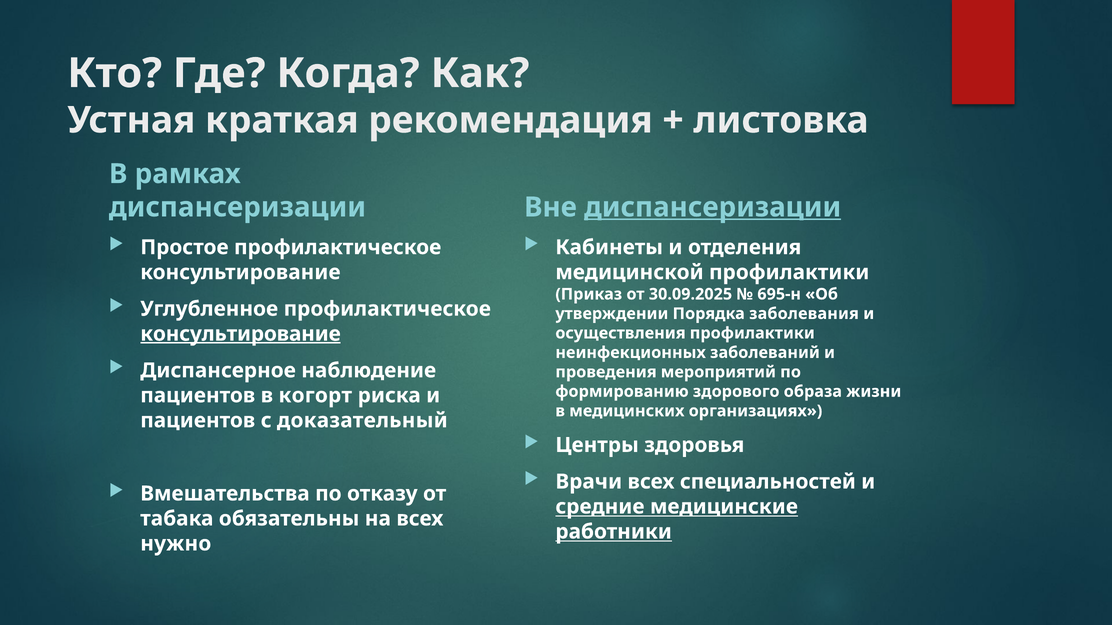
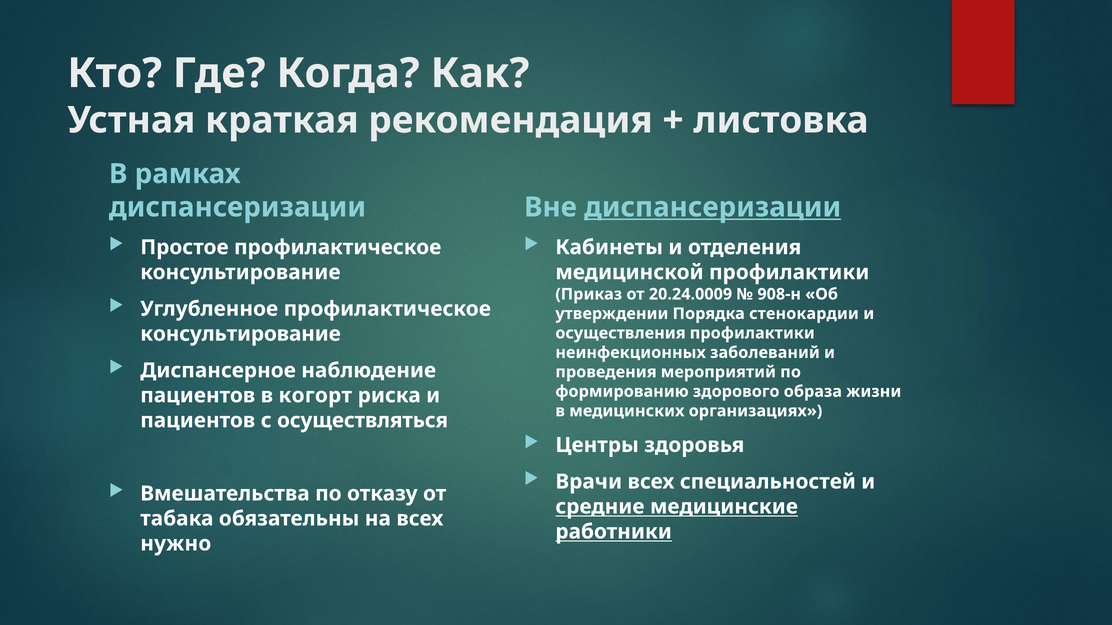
30.09.2025: 30.09.2025 -> 20.24.0009
695-н: 695-н -> 908-н
заболевания: заболевания -> стенокардии
консультирование at (241, 334) underline: present -> none
доказательный: доказательный -> осуществляться
